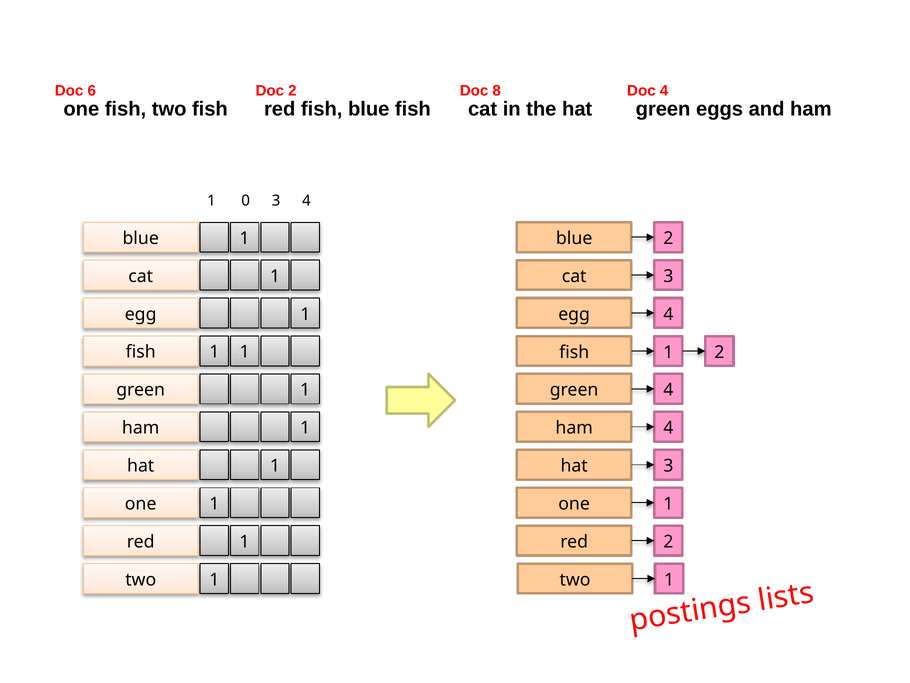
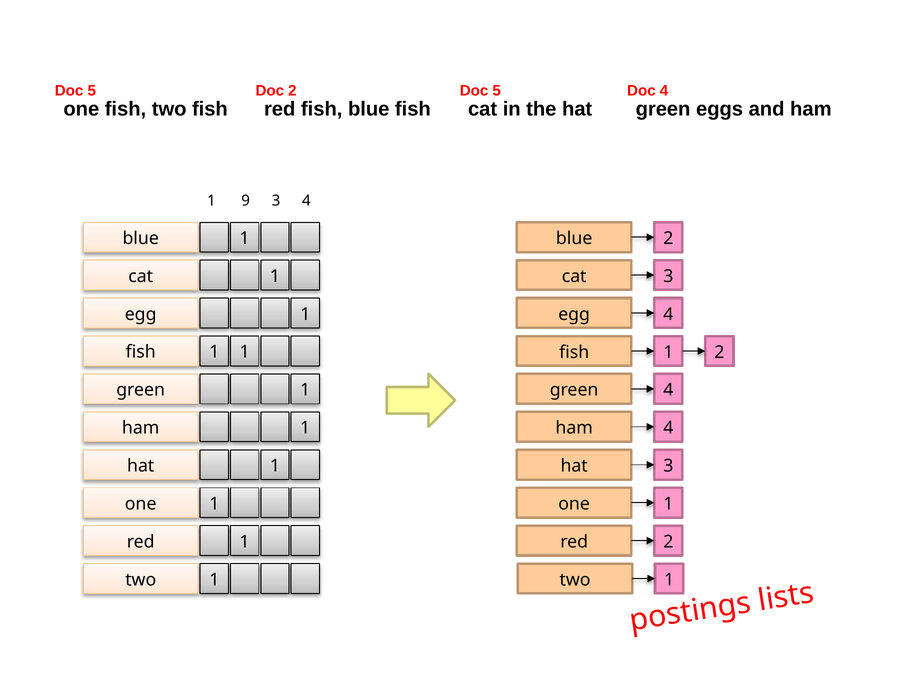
6 at (92, 90): 6 -> 5
8 at (497, 90): 8 -> 5
0: 0 -> 9
